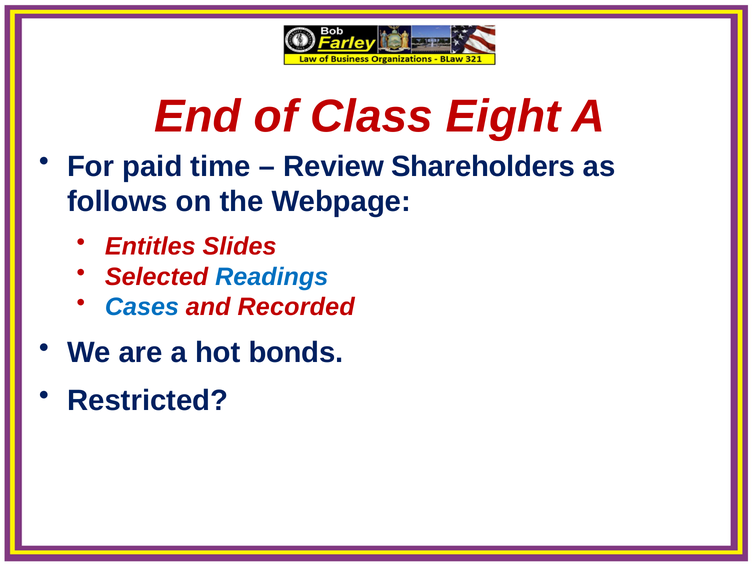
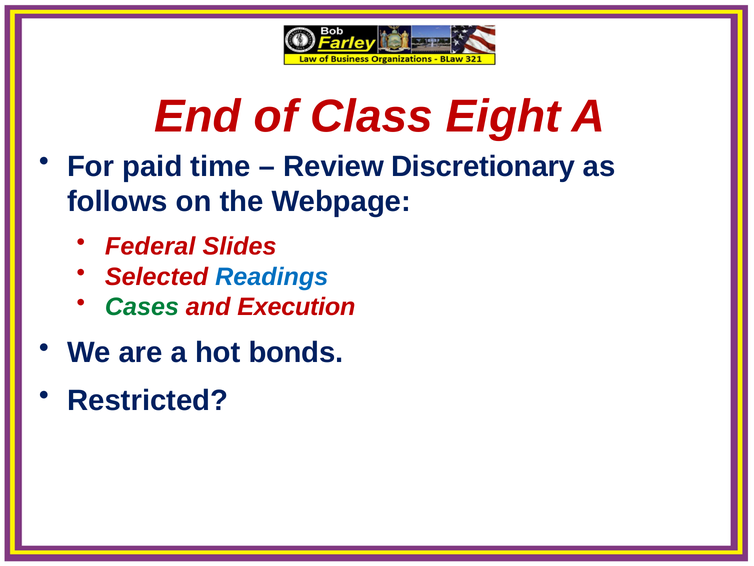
Shareholders: Shareholders -> Discretionary
Entitles: Entitles -> Federal
Cases colour: blue -> green
Recorded: Recorded -> Execution
